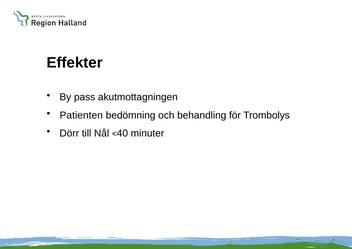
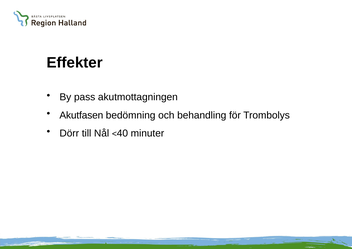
Patienten: Patienten -> Akutfasen
